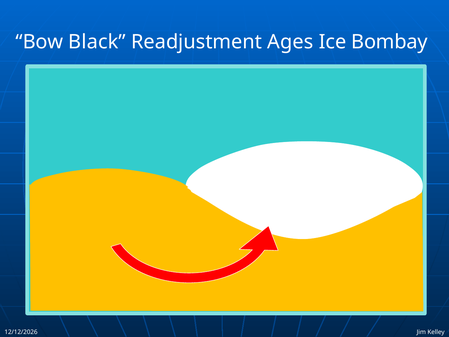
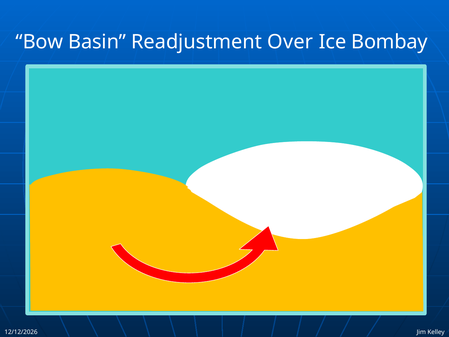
Black: Black -> Basin
Ages: Ages -> Over
